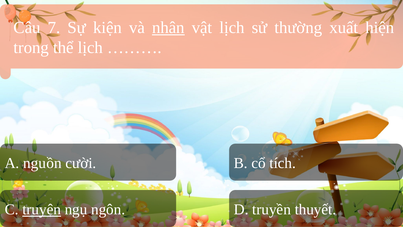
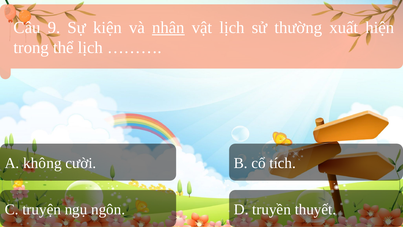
7: 7 -> 9
nguồn: nguồn -> không
truyện underline: present -> none
